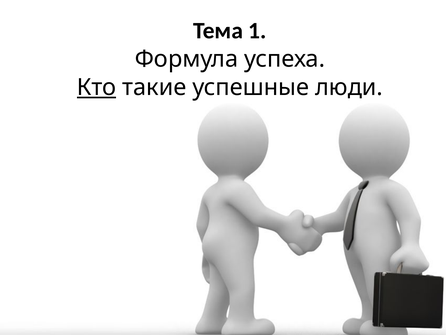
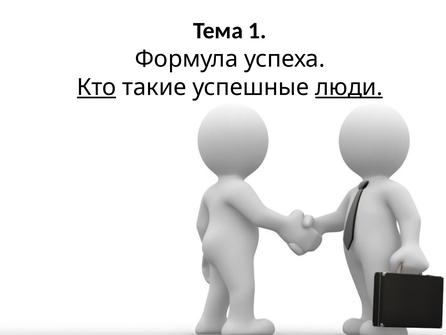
люди underline: none -> present
